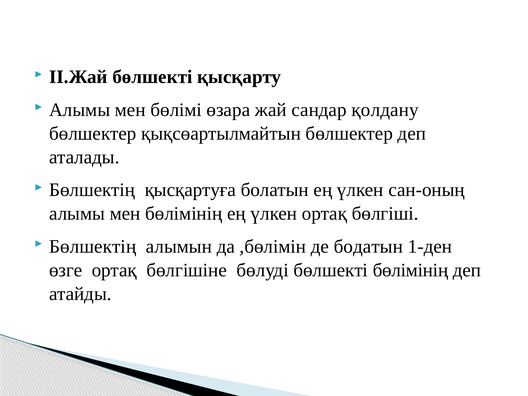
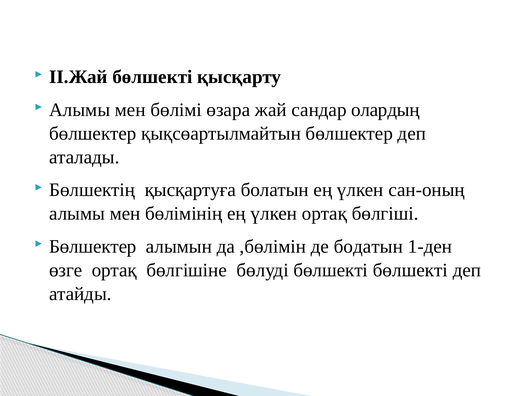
қолдану: қолдану -> олардың
Бөлшектің at (93, 247): Бөлшектің -> Бөлшектер
бөлшекті бөлімінің: бөлімінің -> бөлшекті
